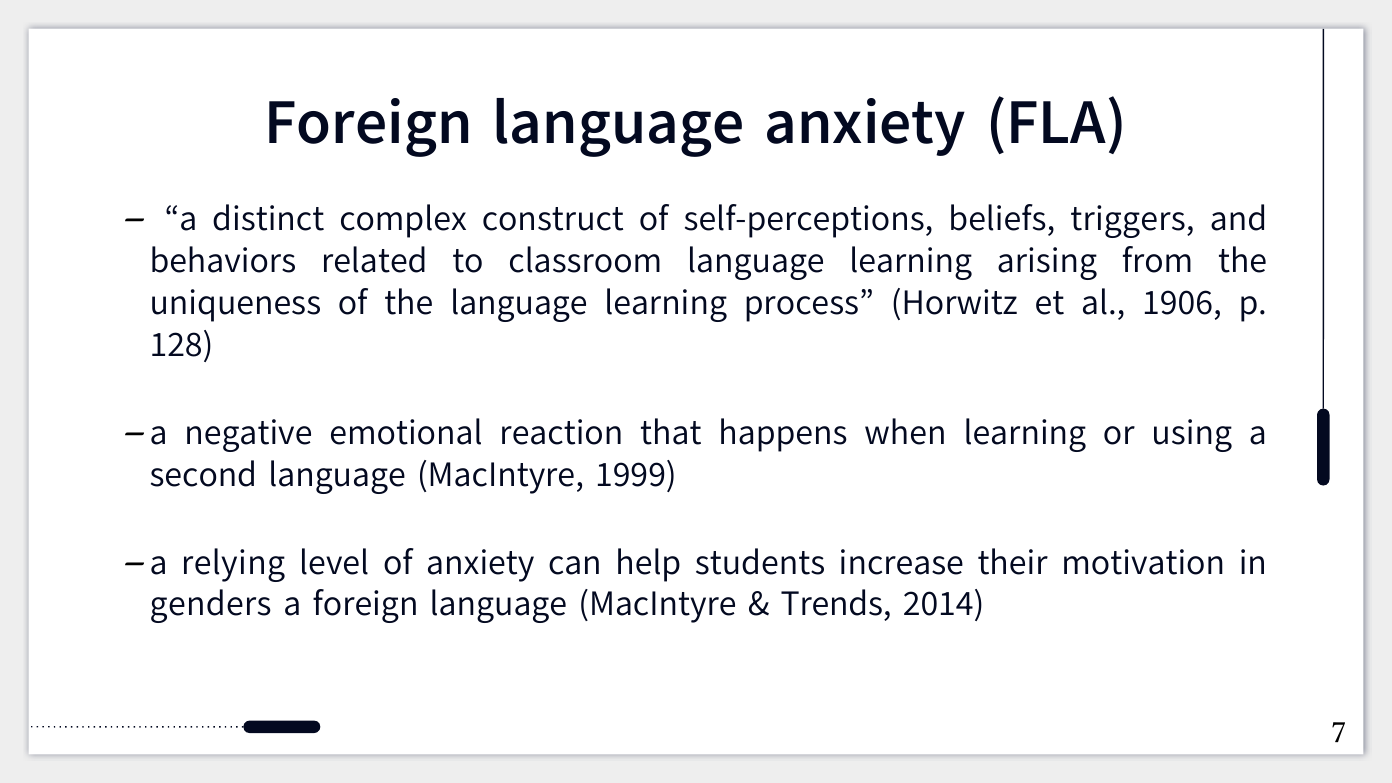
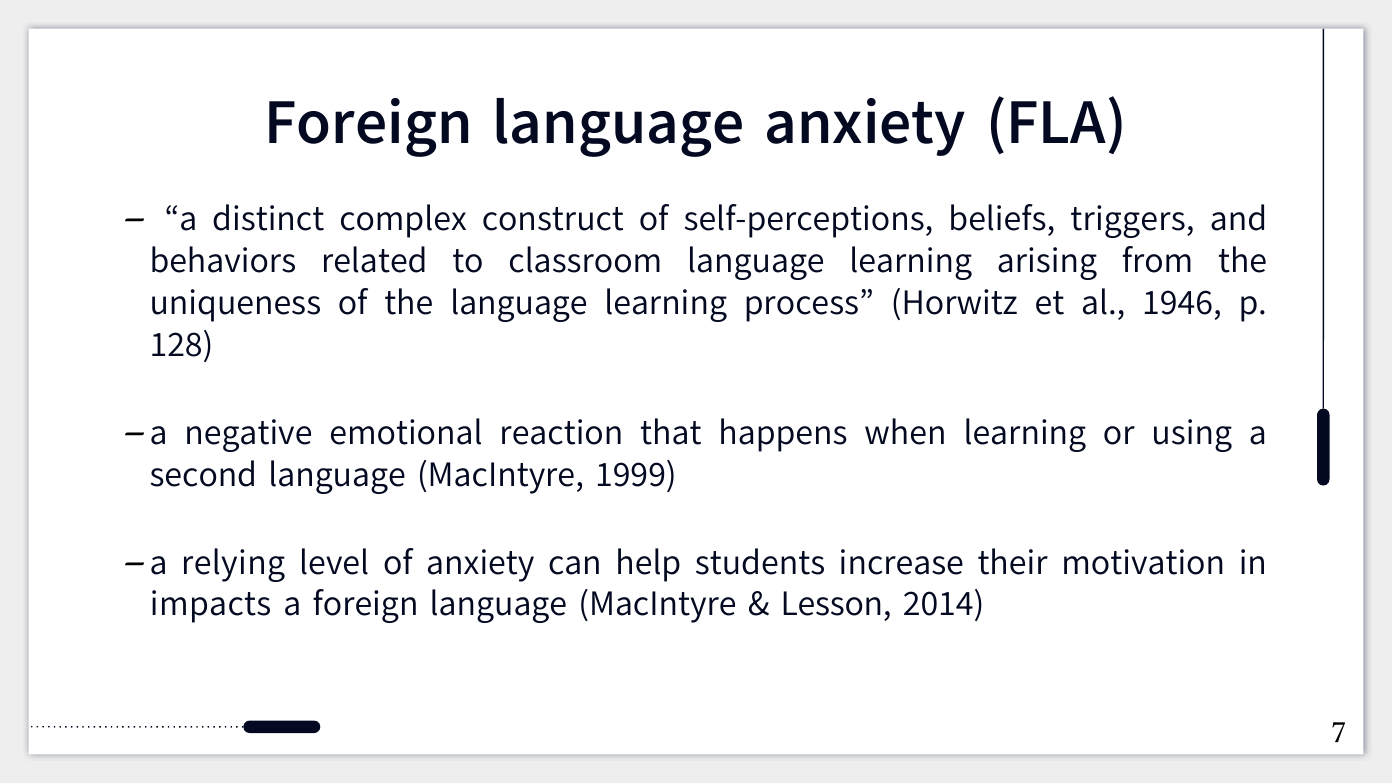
1906: 1906 -> 1946
genders: genders -> impacts
Trends: Trends -> Lesson
